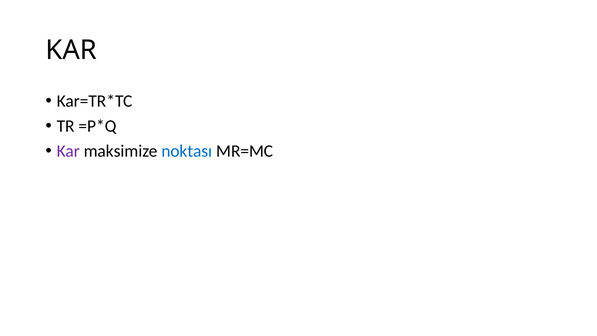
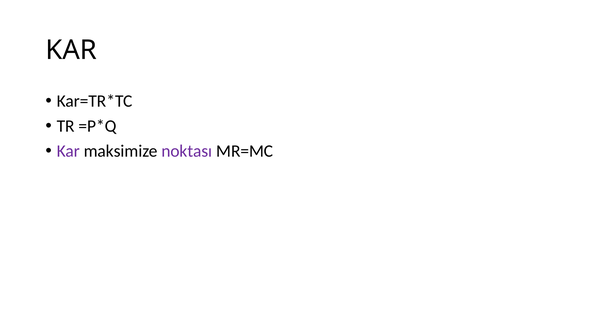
noktası colour: blue -> purple
